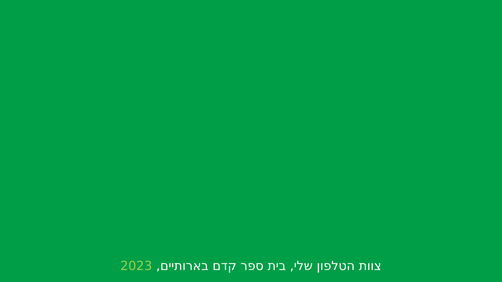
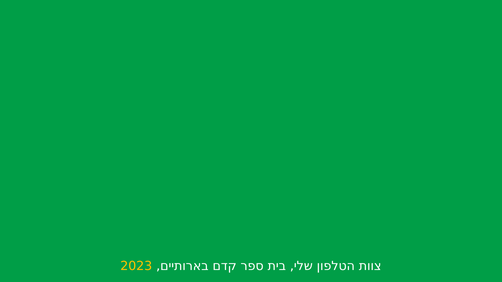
2023 colour: light green -> yellow
